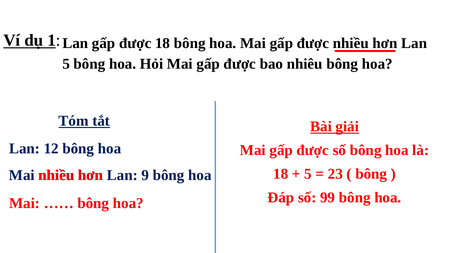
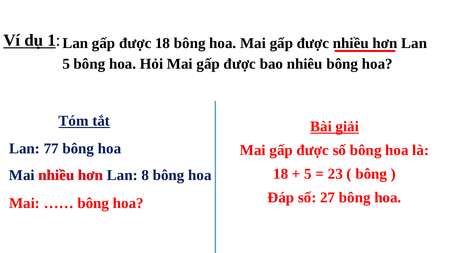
12: 12 -> 77
9: 9 -> 8
99: 99 -> 27
